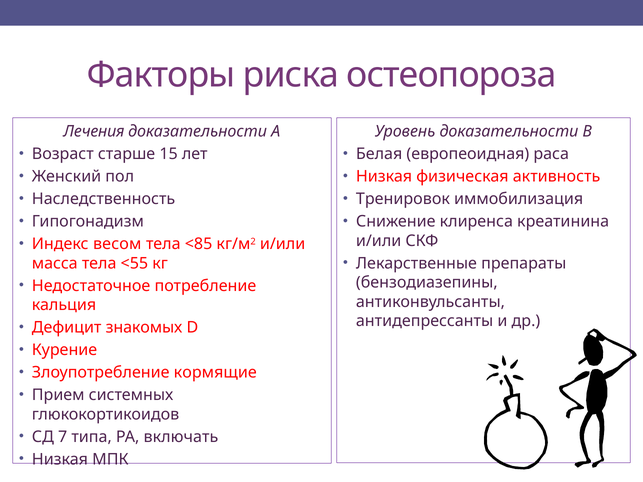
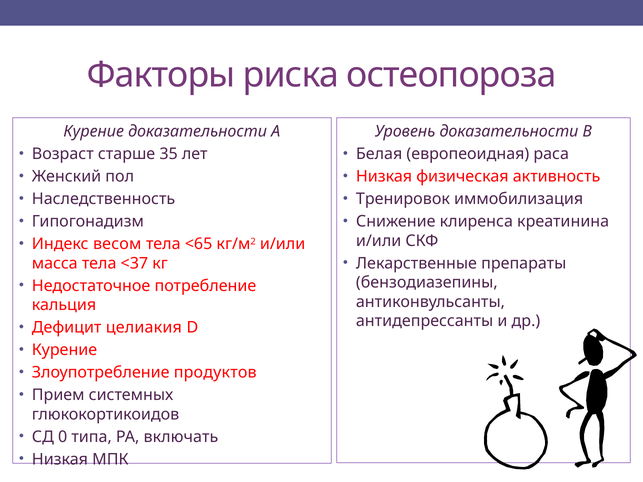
Лечения at (94, 132): Лечения -> Курение
15: 15 -> 35
<85: <85 -> <65
<55: <55 -> <37
знакомых: знакомых -> целиакия
кормящие: кормящие -> продуктов
7: 7 -> 0
